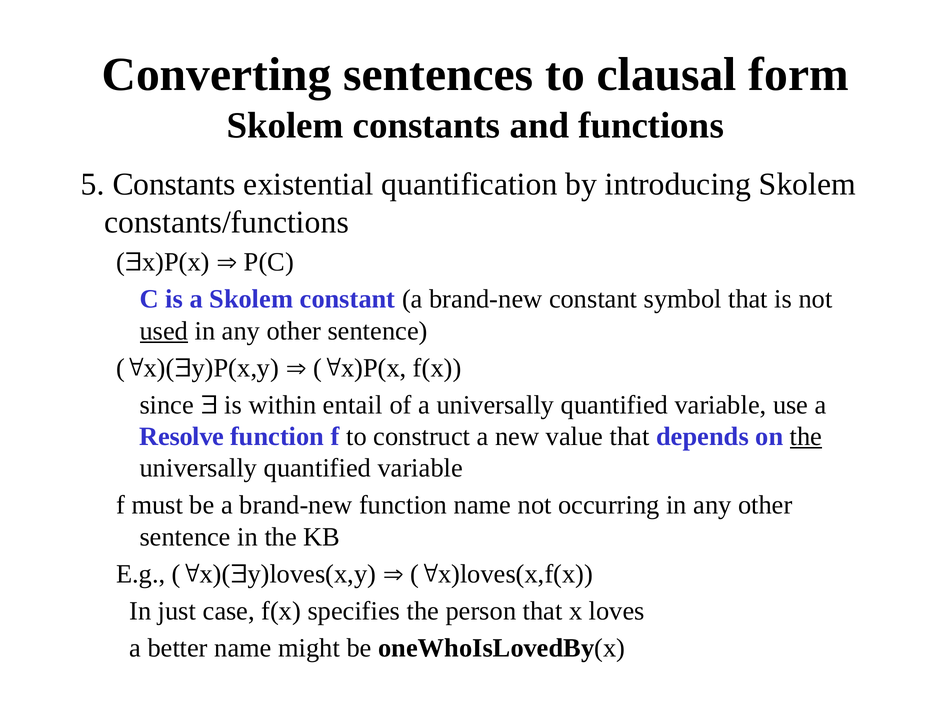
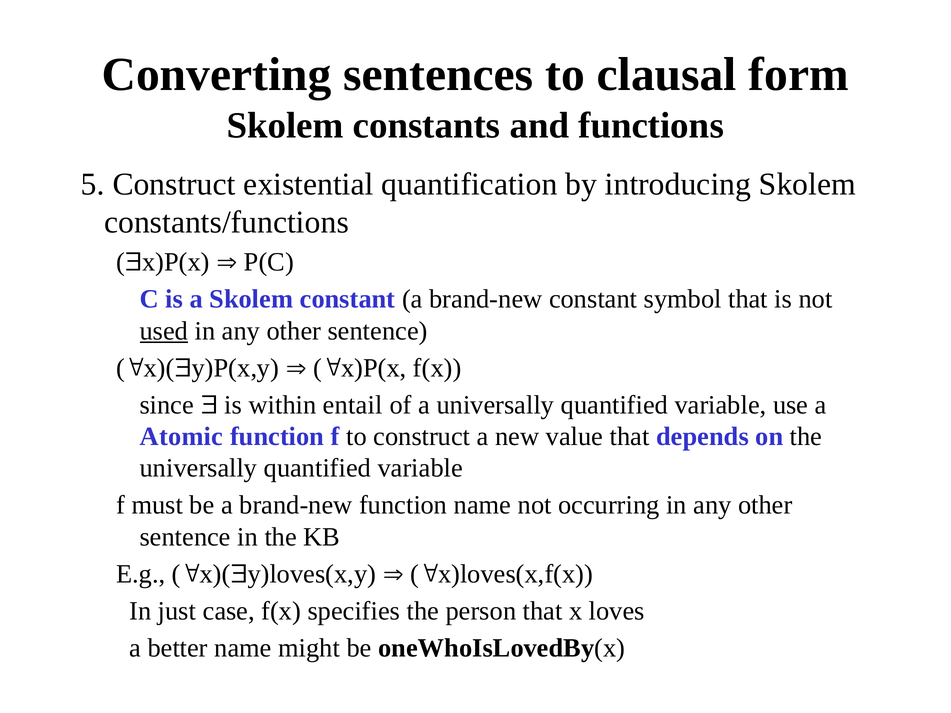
5 Constants: Constants -> Construct
Resolve: Resolve -> Atomic
the at (806, 437) underline: present -> none
